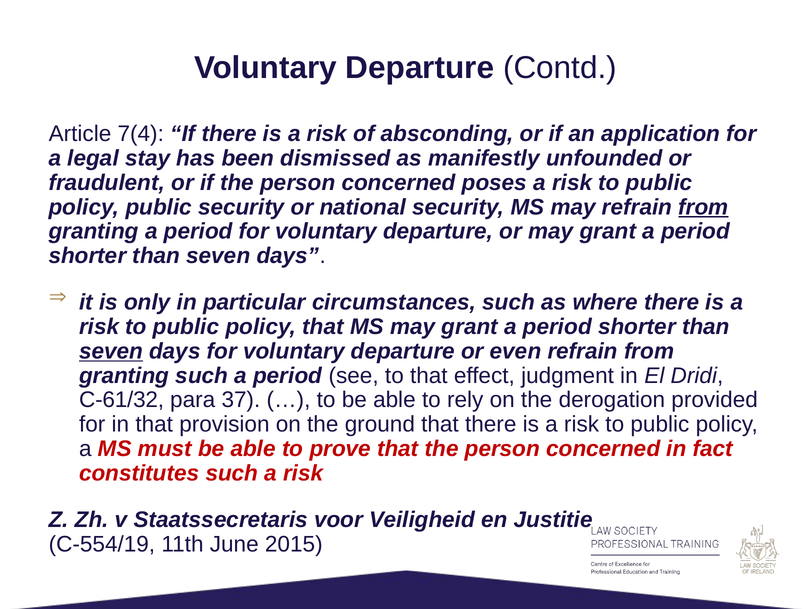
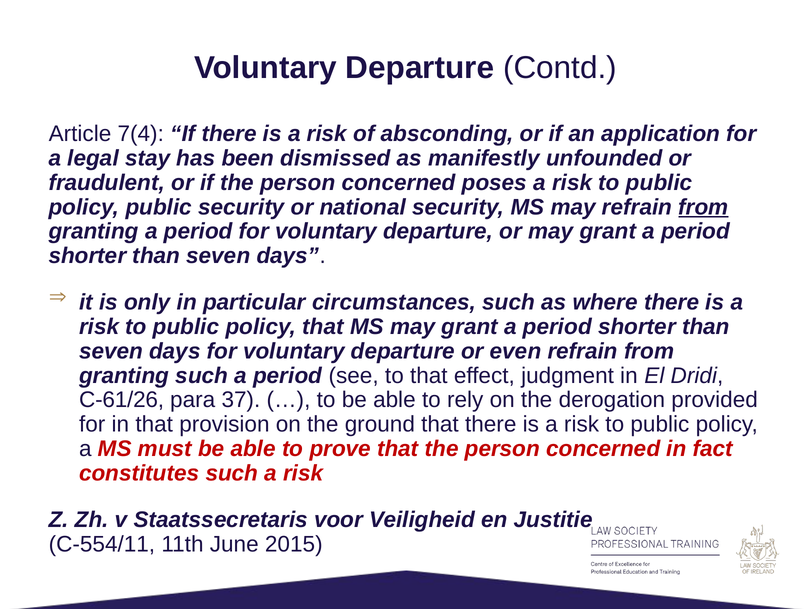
seven at (111, 351) underline: present -> none
C‑61/32: C‑61/32 -> C‑61/26
C-554/19: C-554/19 -> C-554/11
